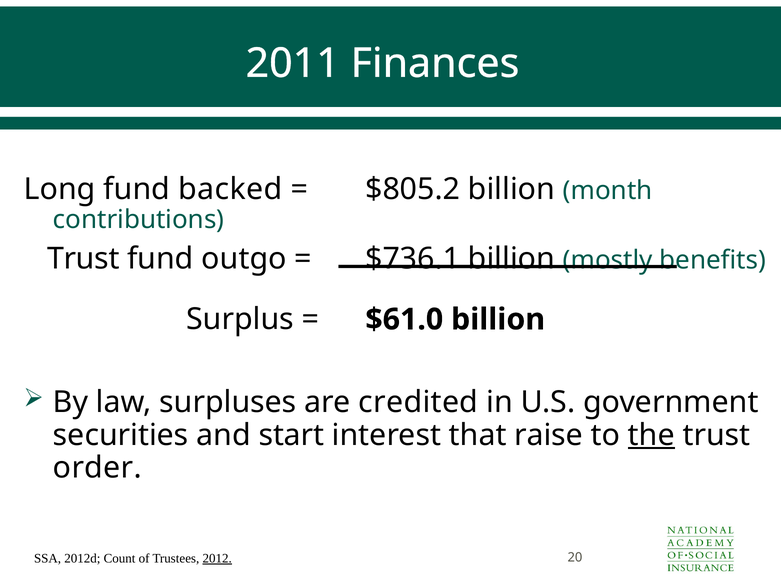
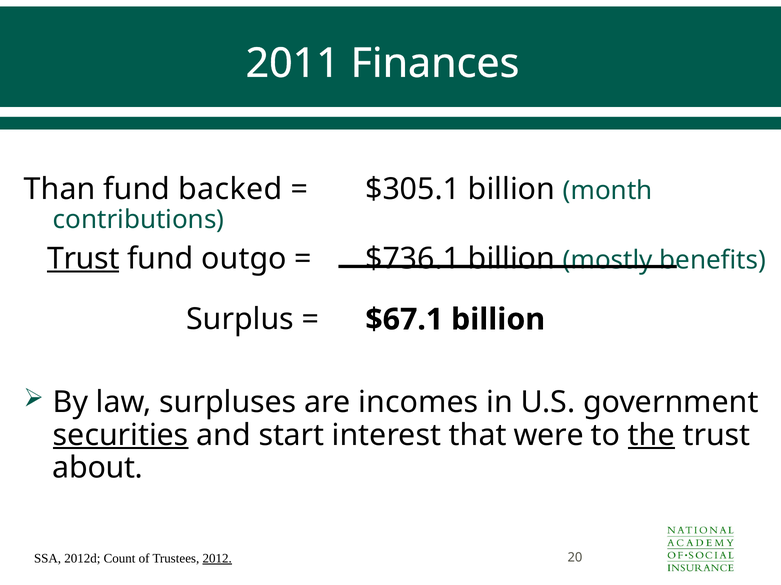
Long: Long -> Than
$805.2: $805.2 -> $305.1
Trust at (83, 259) underline: none -> present
$61.0: $61.0 -> $67.1
credited: credited -> incomes
securities underline: none -> present
raise: raise -> were
order: order -> about
